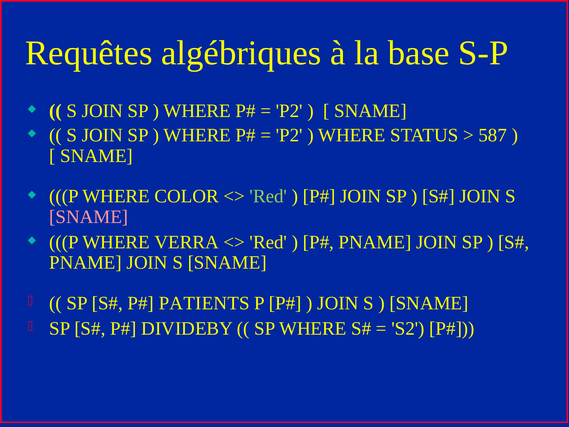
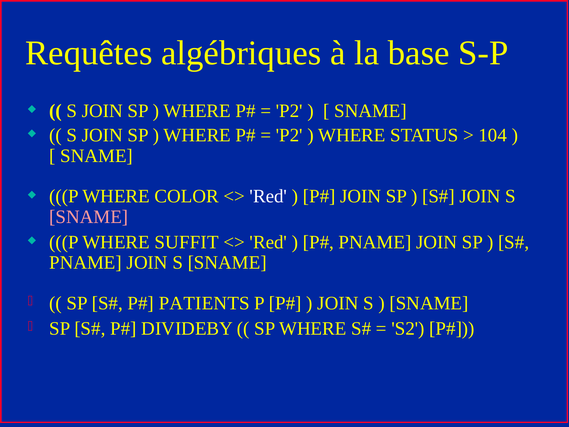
587: 587 -> 104
Red at (268, 196) colour: light green -> white
VERRA: VERRA -> SUFFIT
